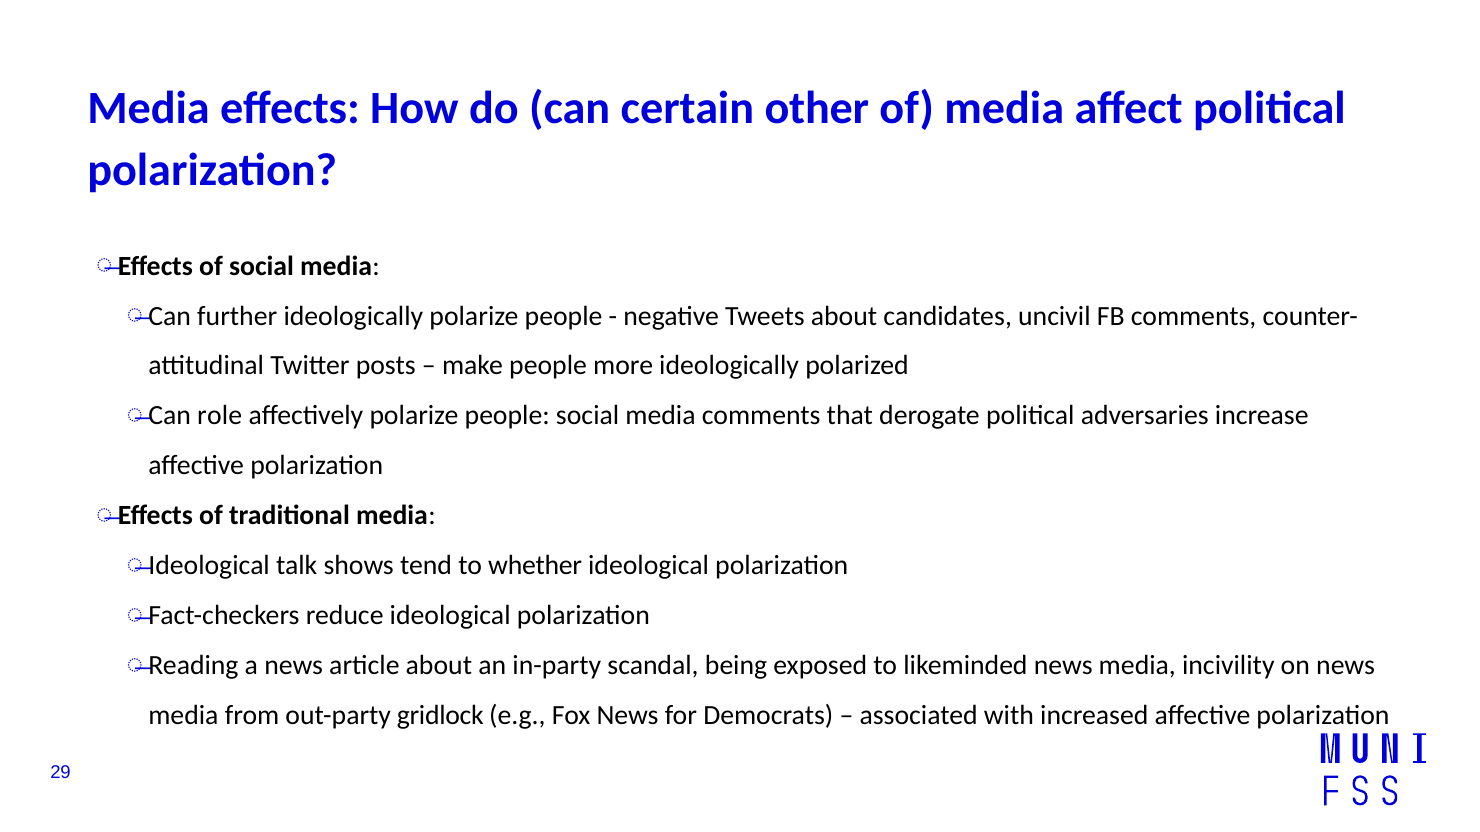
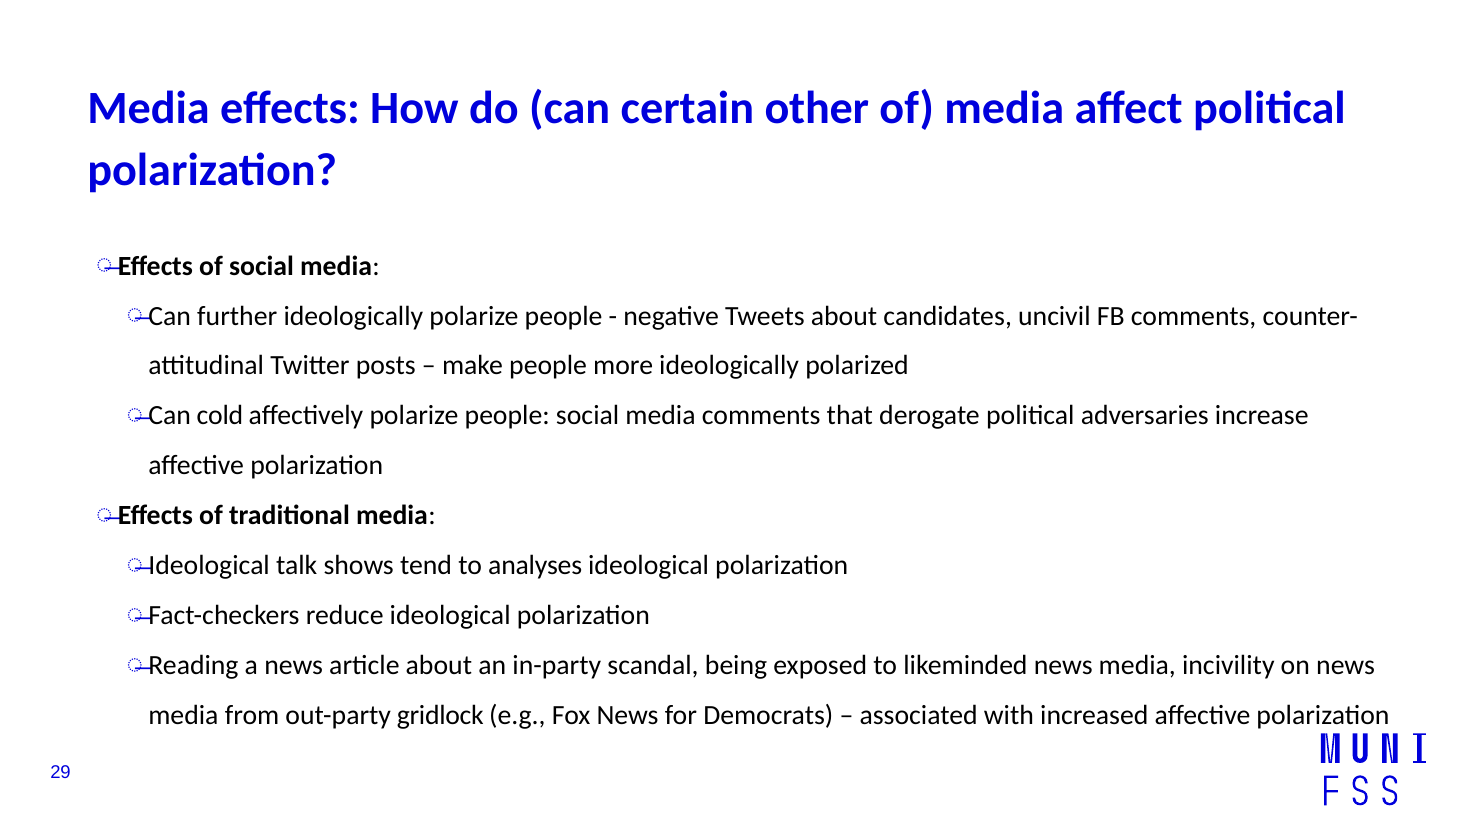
role: role -> cold
whether: whether -> analyses
